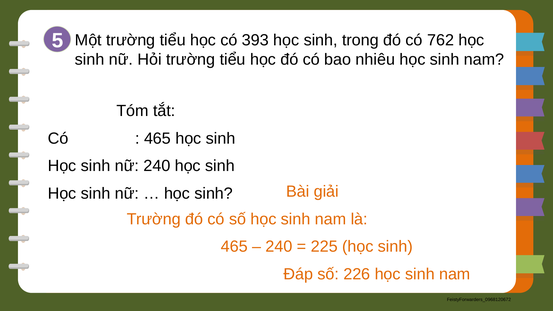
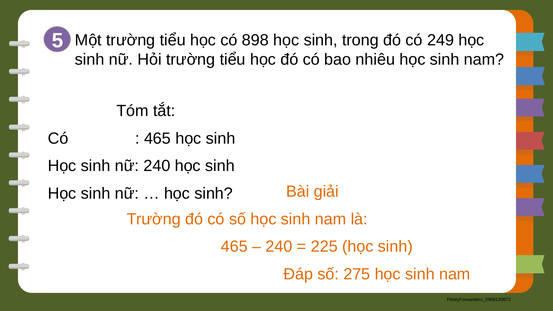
393: 393 -> 898
762: 762 -> 249
226: 226 -> 275
